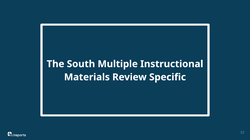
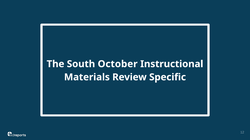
Multiple: Multiple -> October
